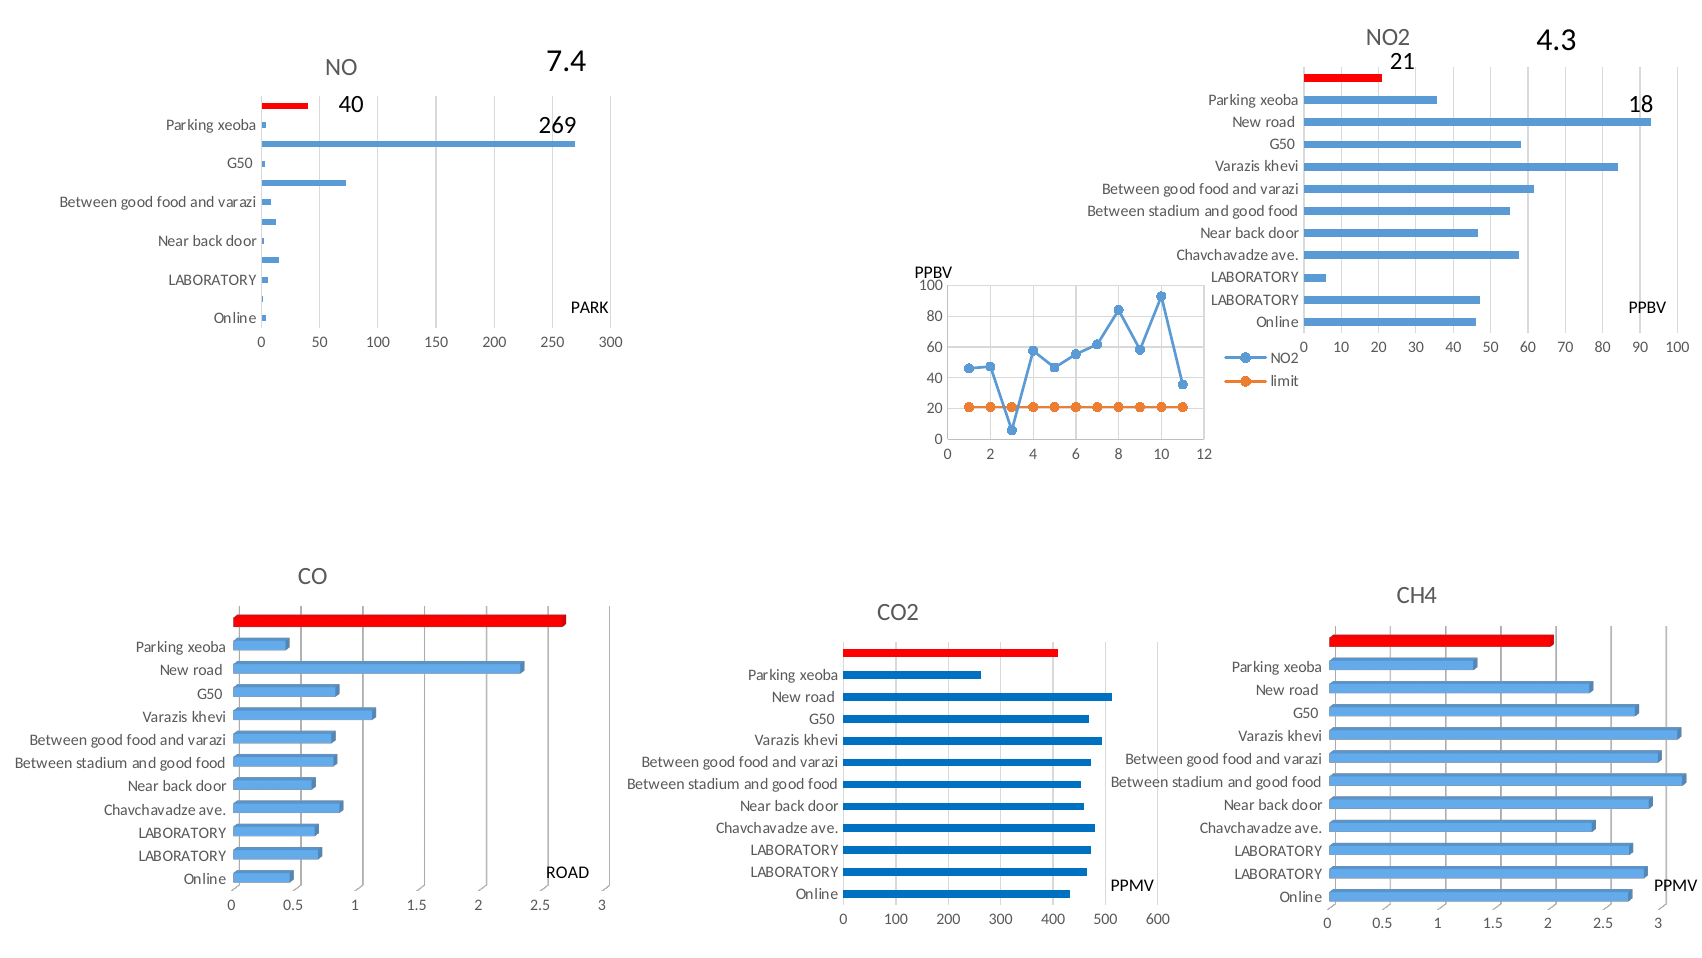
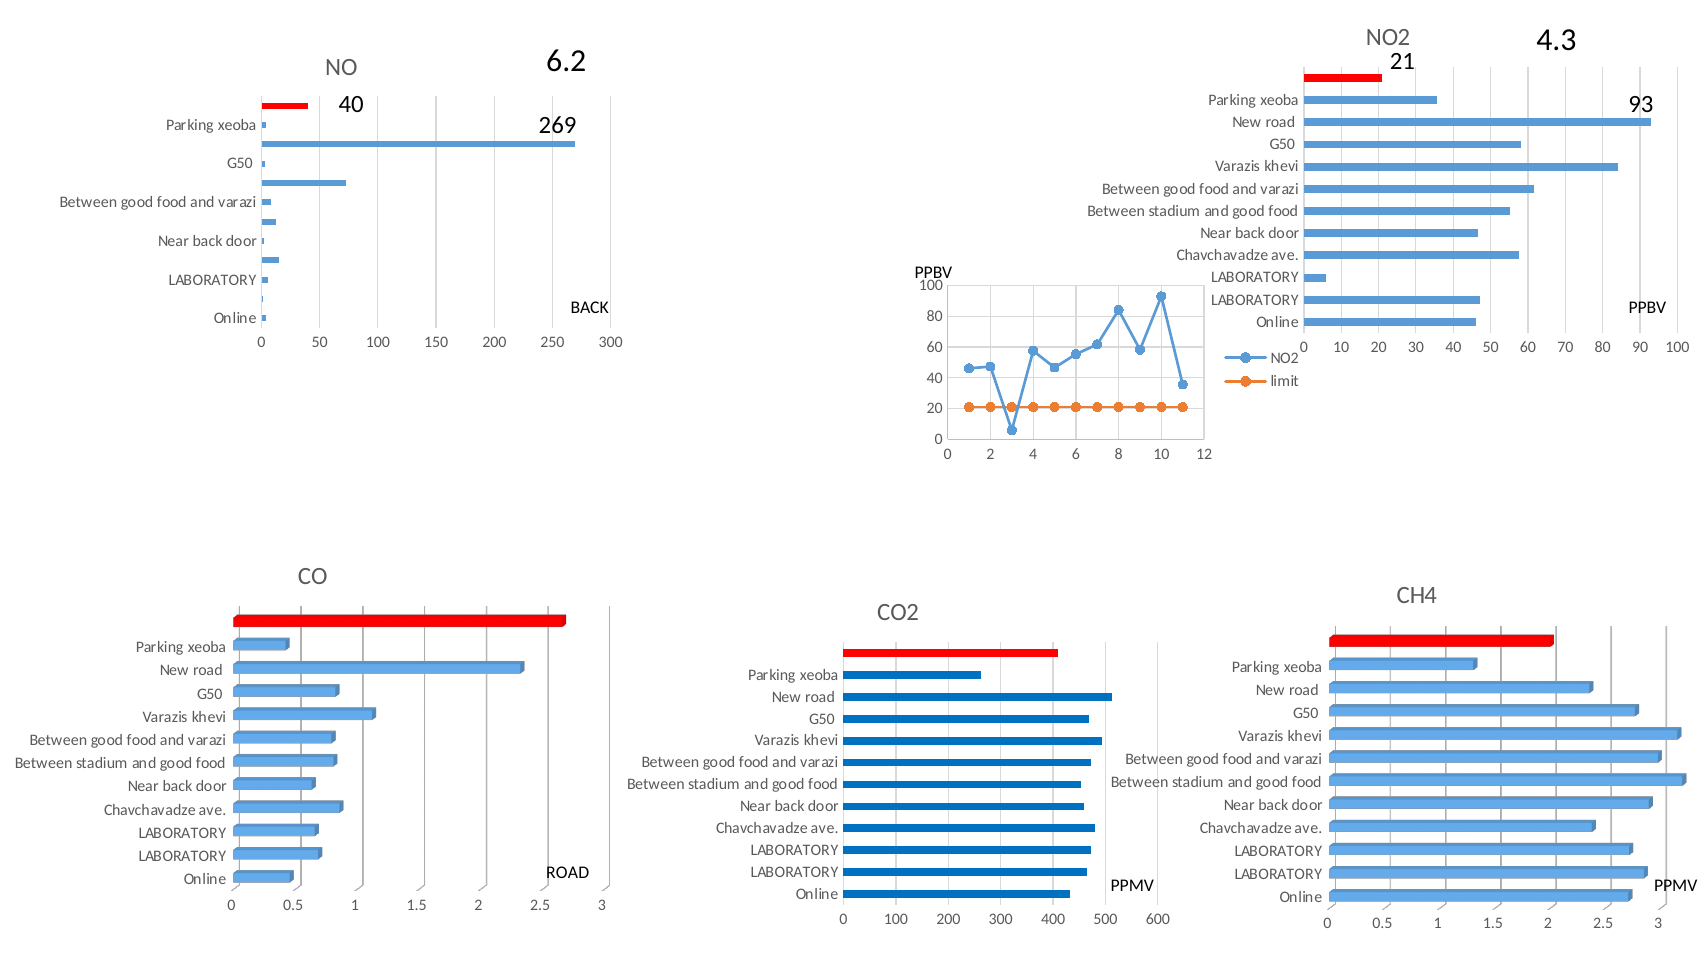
7.4: 7.4 -> 6.2
18: 18 -> 93
PARK at (590, 307): PARK -> BACK
